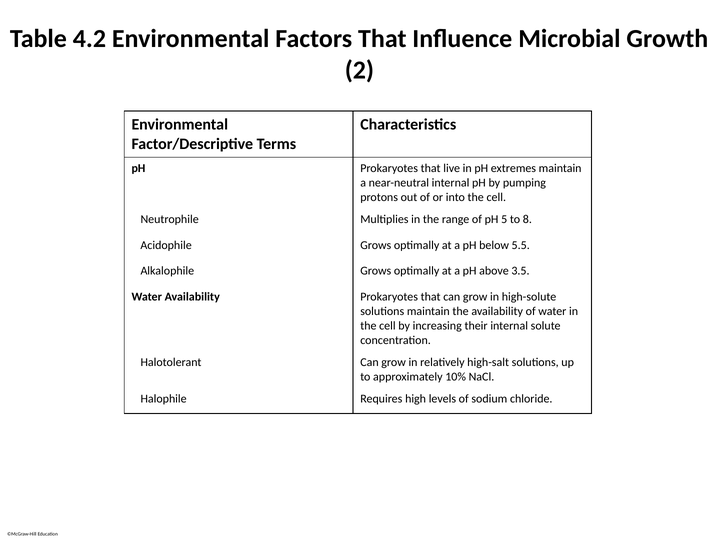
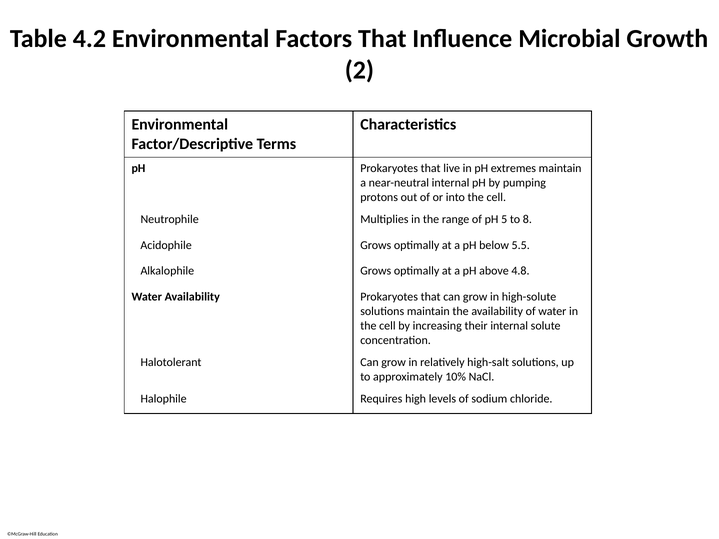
3.5: 3.5 -> 4.8
